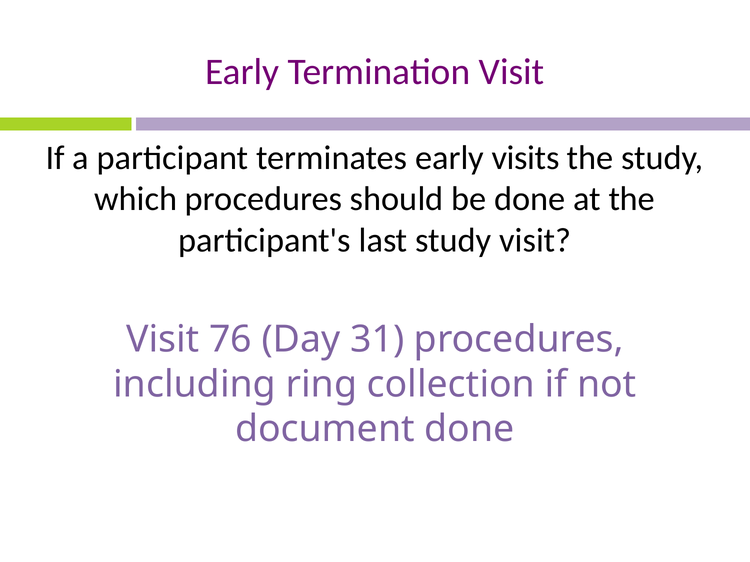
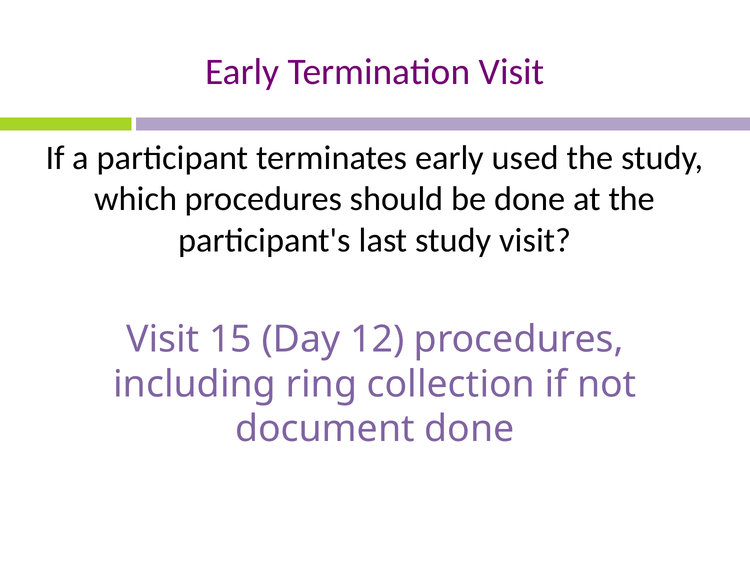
visits: visits -> used
76: 76 -> 15
31: 31 -> 12
